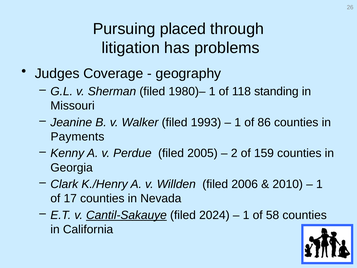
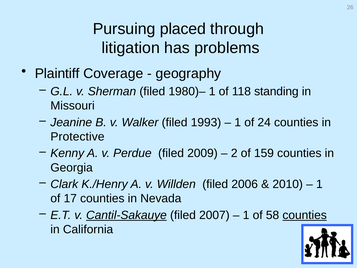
Judges: Judges -> Plaintiff
86: 86 -> 24
Payments: Payments -> Protective
2005: 2005 -> 2009
2024: 2024 -> 2007
counties at (305, 215) underline: none -> present
